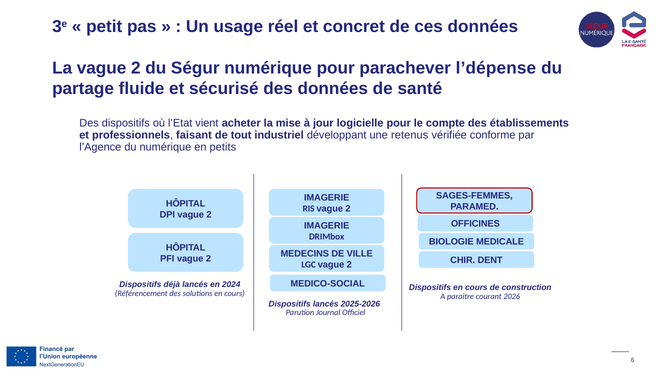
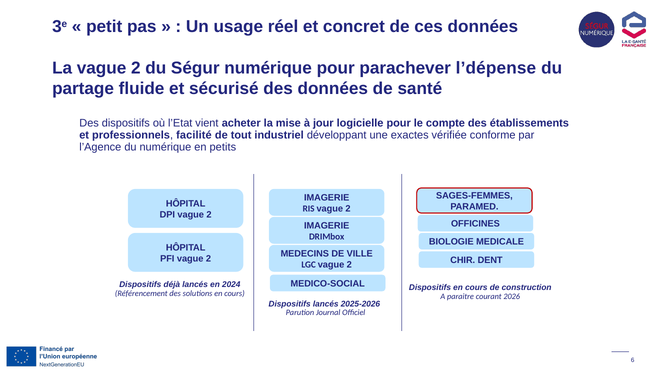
faisant: faisant -> facilité
retenus: retenus -> exactes
